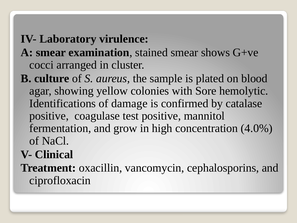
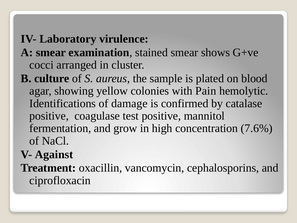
Sore: Sore -> Pain
4.0%: 4.0% -> 7.6%
Clinical: Clinical -> Against
